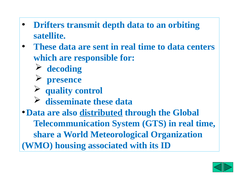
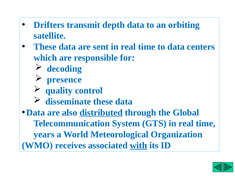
share: share -> years
housing: housing -> receives
with underline: none -> present
